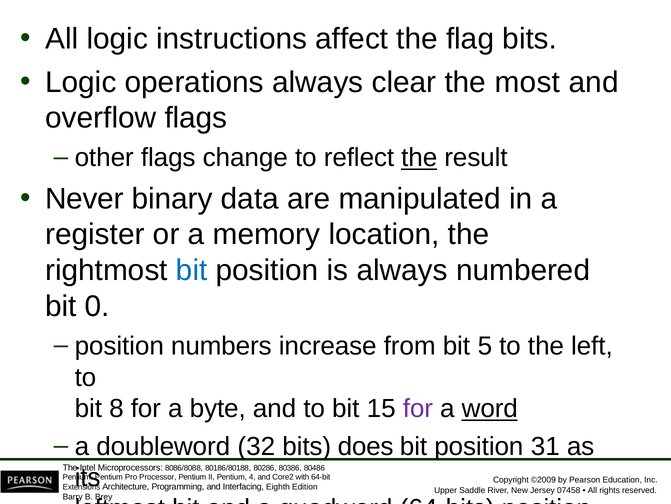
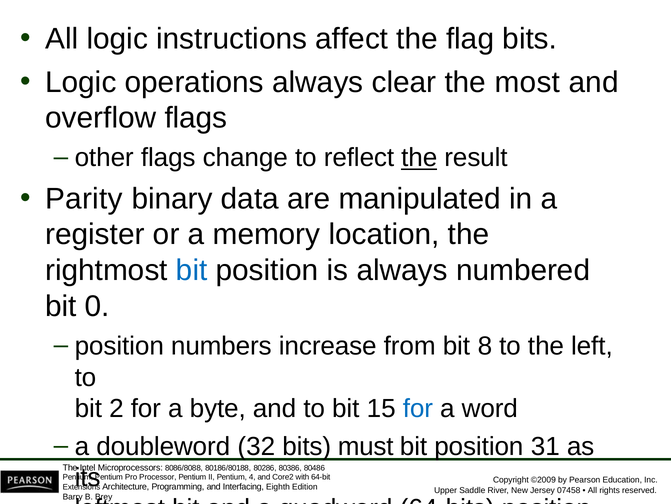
Never: Never -> Parity
5: 5 -> 8
8: 8 -> 2
for at (418, 408) colour: purple -> blue
word underline: present -> none
does: does -> must
